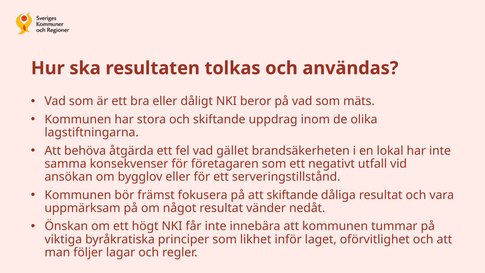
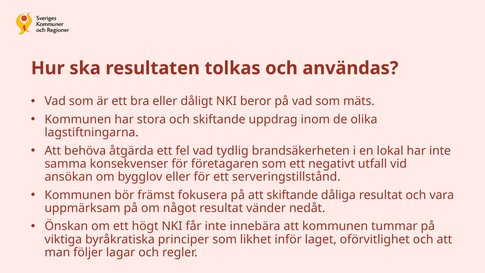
gället: gället -> tydlig
